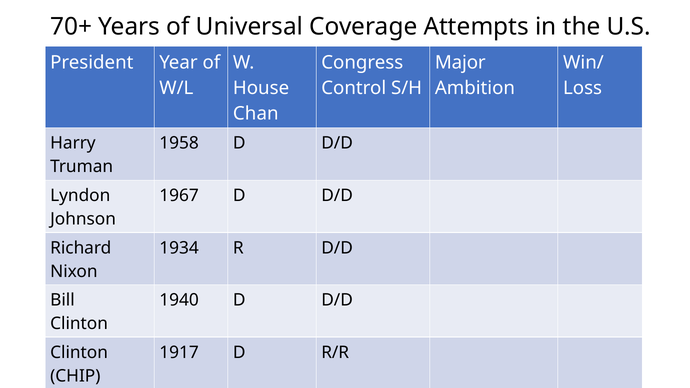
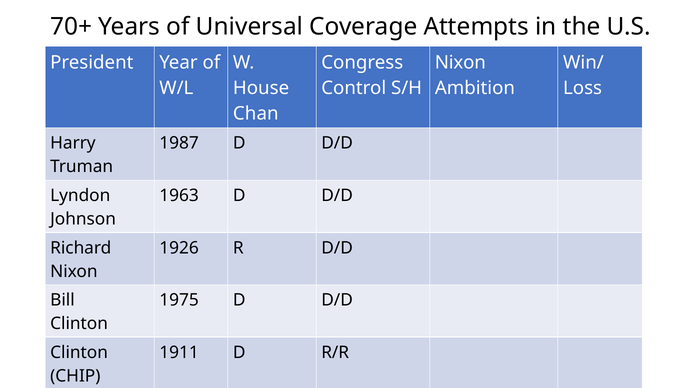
Major at (460, 63): Major -> Nixon
1958: 1958 -> 1987
1967: 1967 -> 1963
1934: 1934 -> 1926
1940: 1940 -> 1975
1917: 1917 -> 1911
